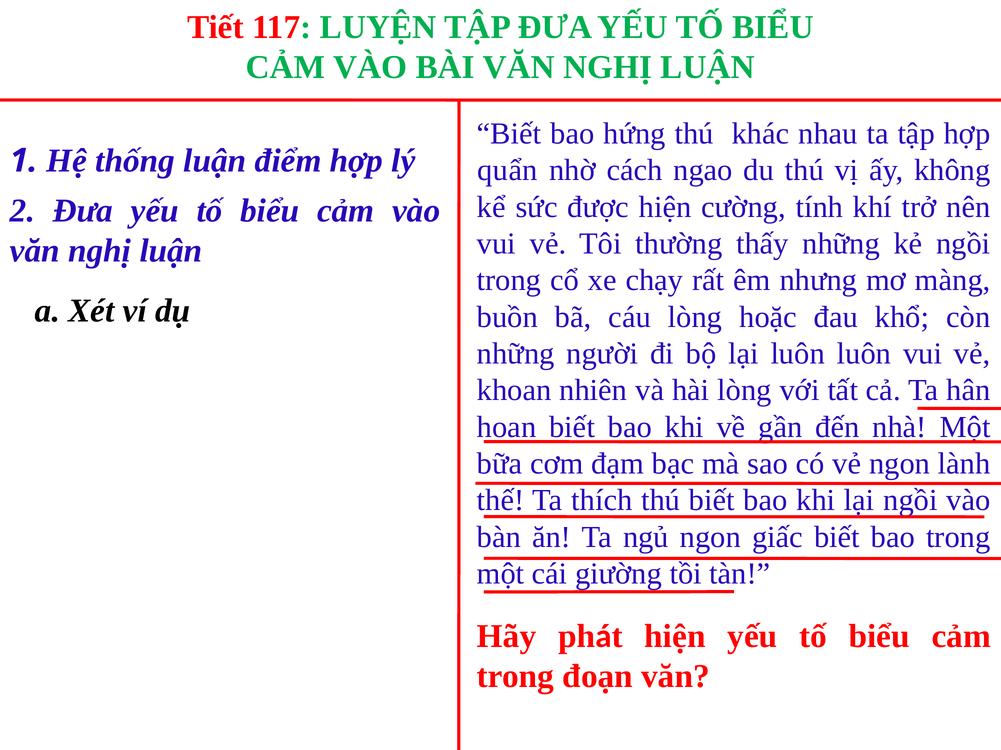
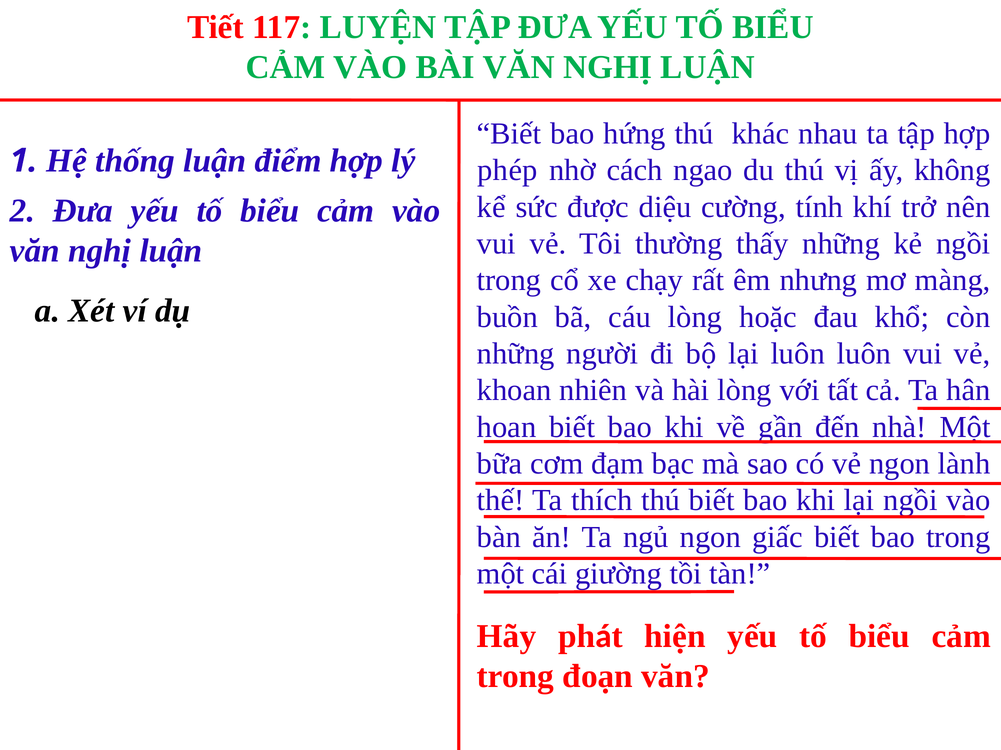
quẩn: quẩn -> phép
được hiện: hiện -> diệu
